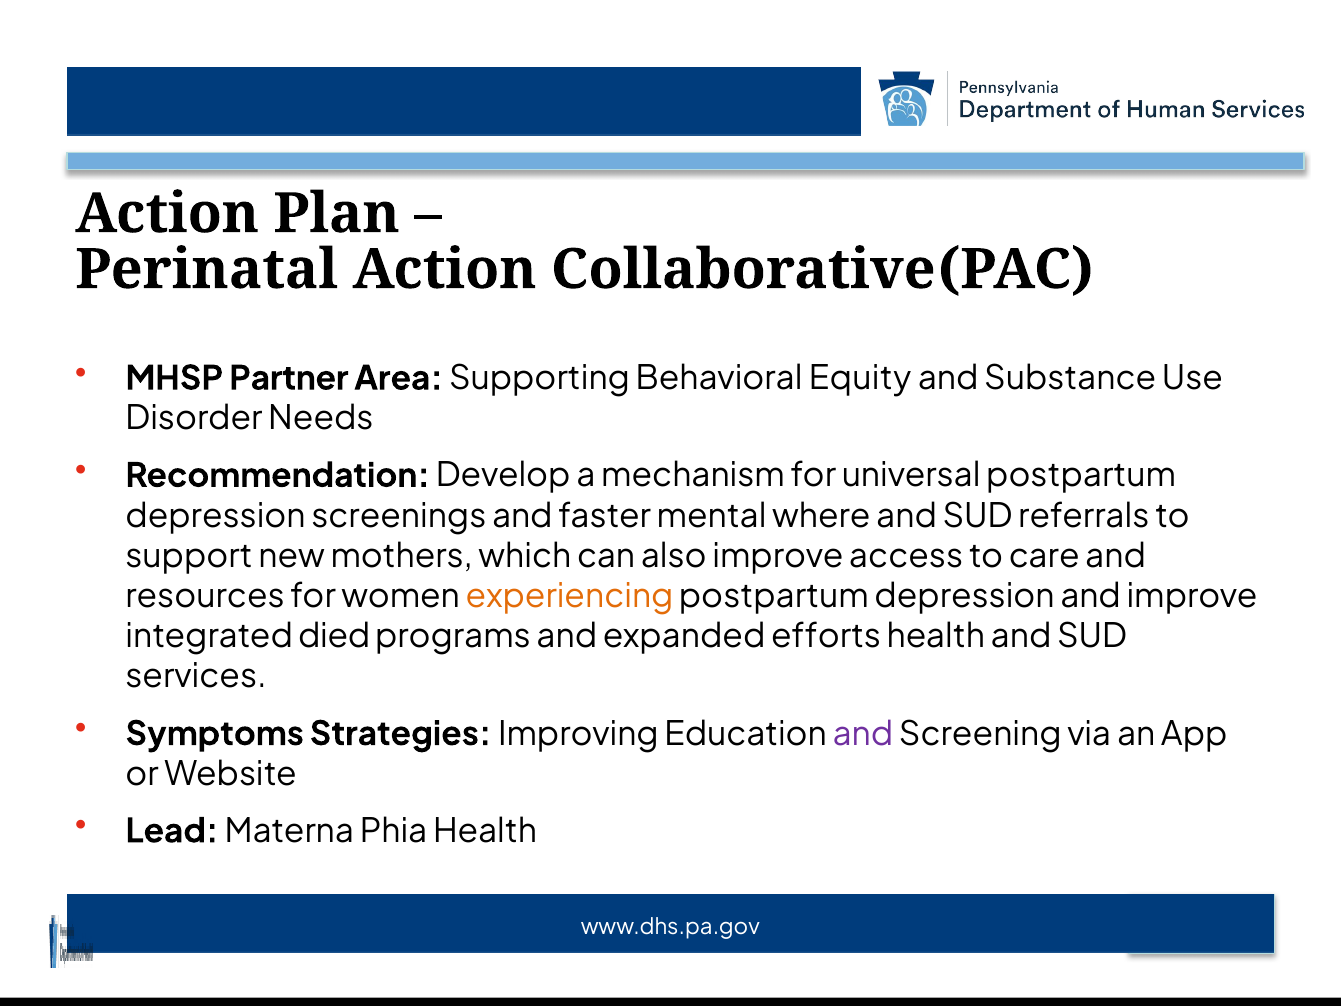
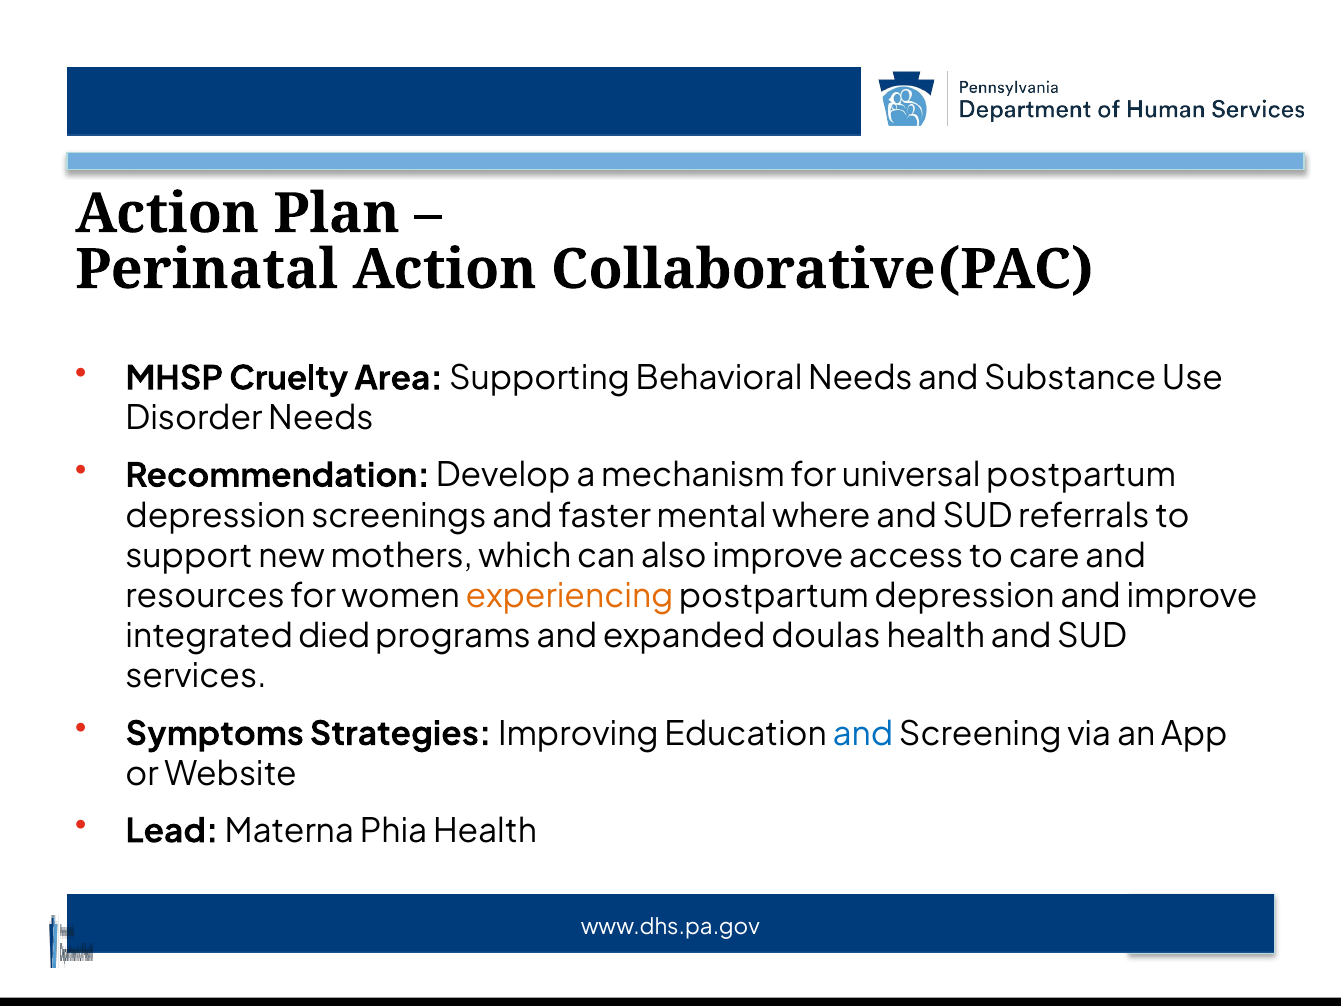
Partner: Partner -> Cruelty
Behavioral Equity: Equity -> Needs
efforts: efforts -> doulas
and at (863, 734) colour: purple -> blue
